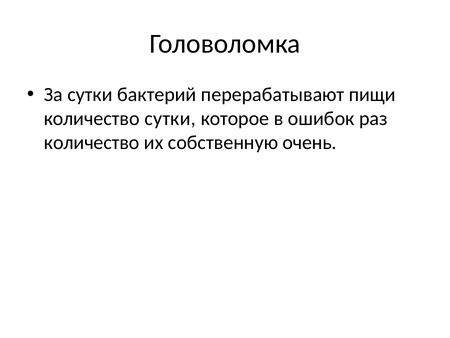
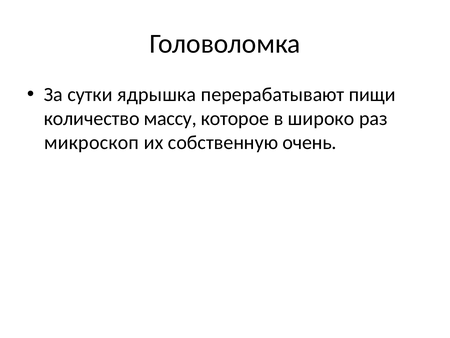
бактерий: бактерий -> ядрышка
количество сутки: сутки -> массу
ошибок: ошибок -> широко
количество at (92, 142): количество -> микроскоп
